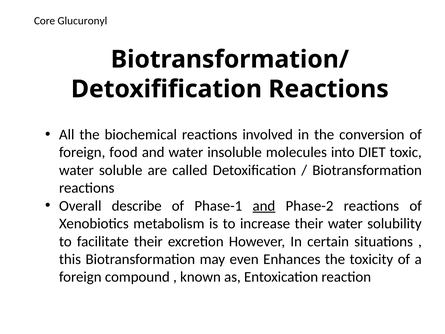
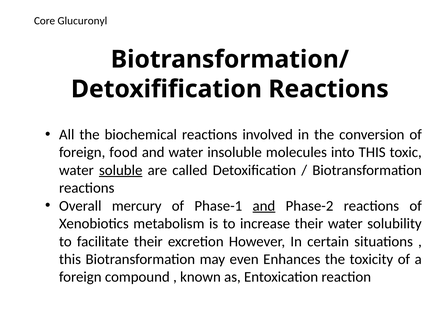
into DIET: DIET -> THIS
soluble underline: none -> present
describe: describe -> mercury
